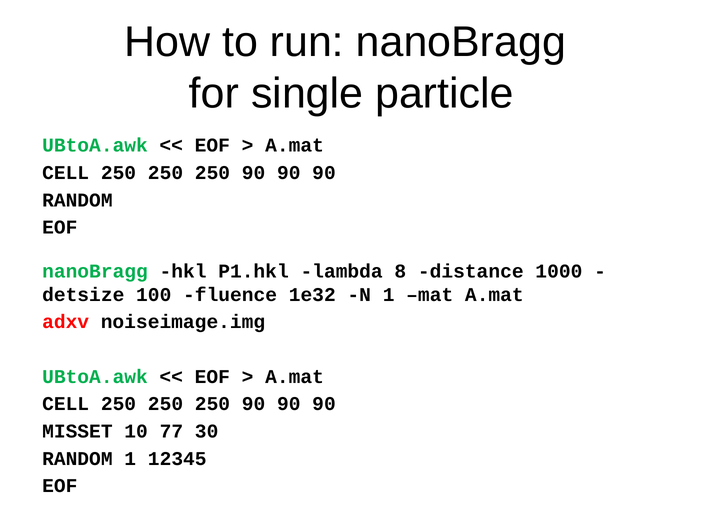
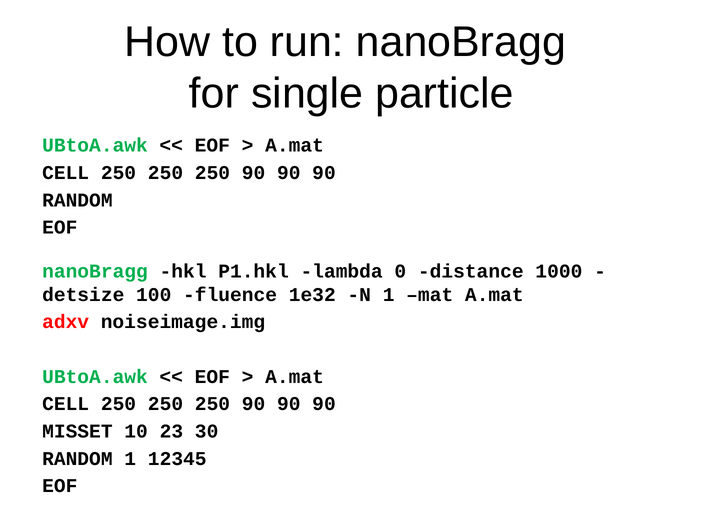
8: 8 -> 0
77: 77 -> 23
